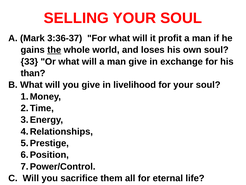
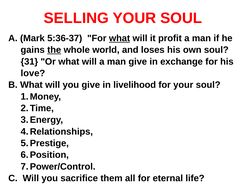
3:36-37: 3:36-37 -> 5:36-37
what at (120, 38) underline: none -> present
33: 33 -> 31
than: than -> love
